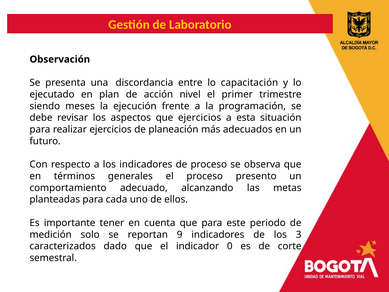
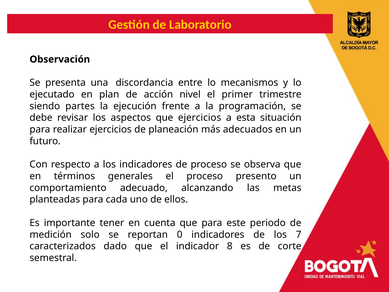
capacitación: capacitación -> mecanismos
meses: meses -> partes
9: 9 -> 0
3: 3 -> 7
0: 0 -> 8
